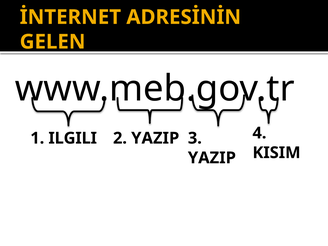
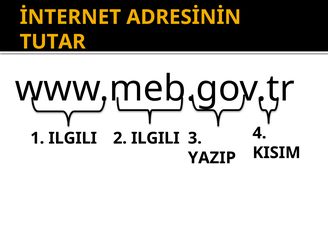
GELEN: GELEN -> TUTAR
2 YAZIP: YAZIP -> ILGILI
